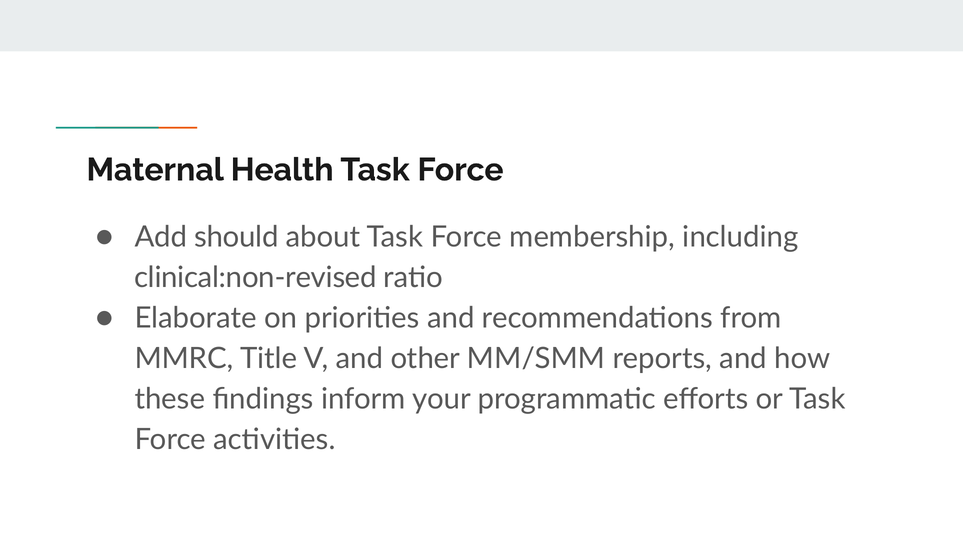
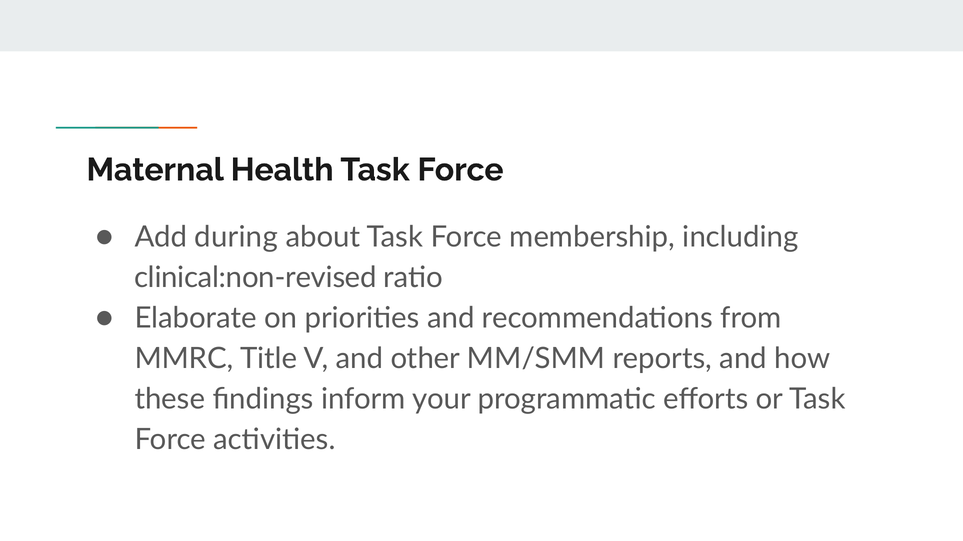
should: should -> during
